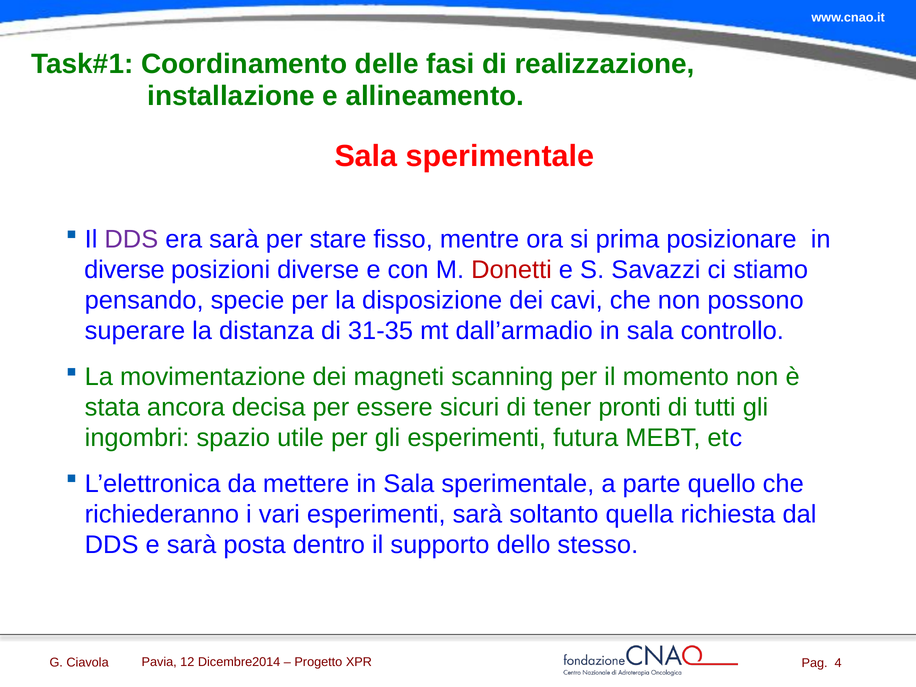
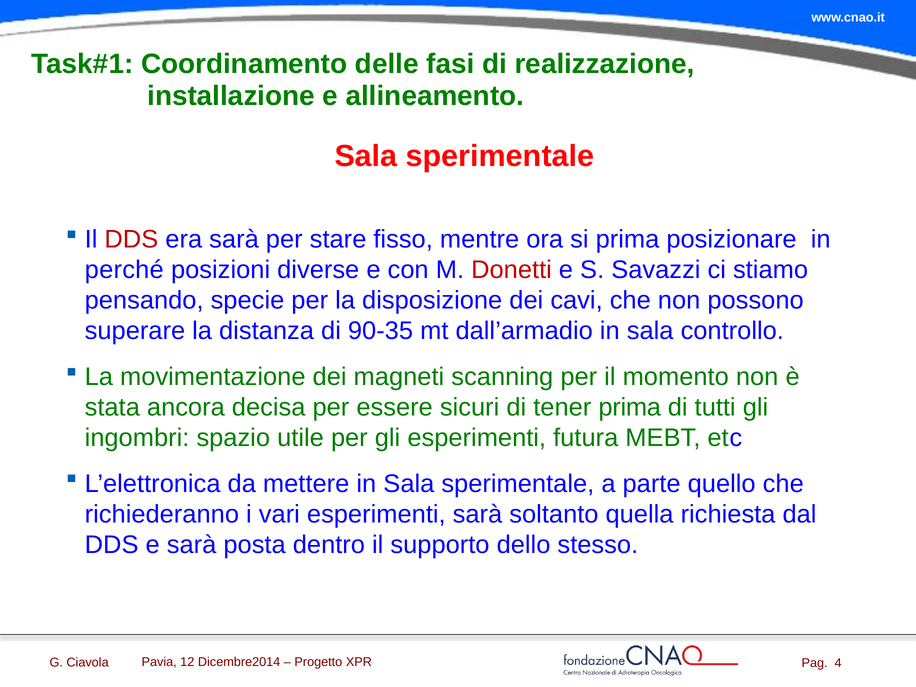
DDS at (131, 239) colour: purple -> red
diverse at (125, 270): diverse -> perché
31-35: 31-35 -> 90-35
tener pronti: pronti -> prima
